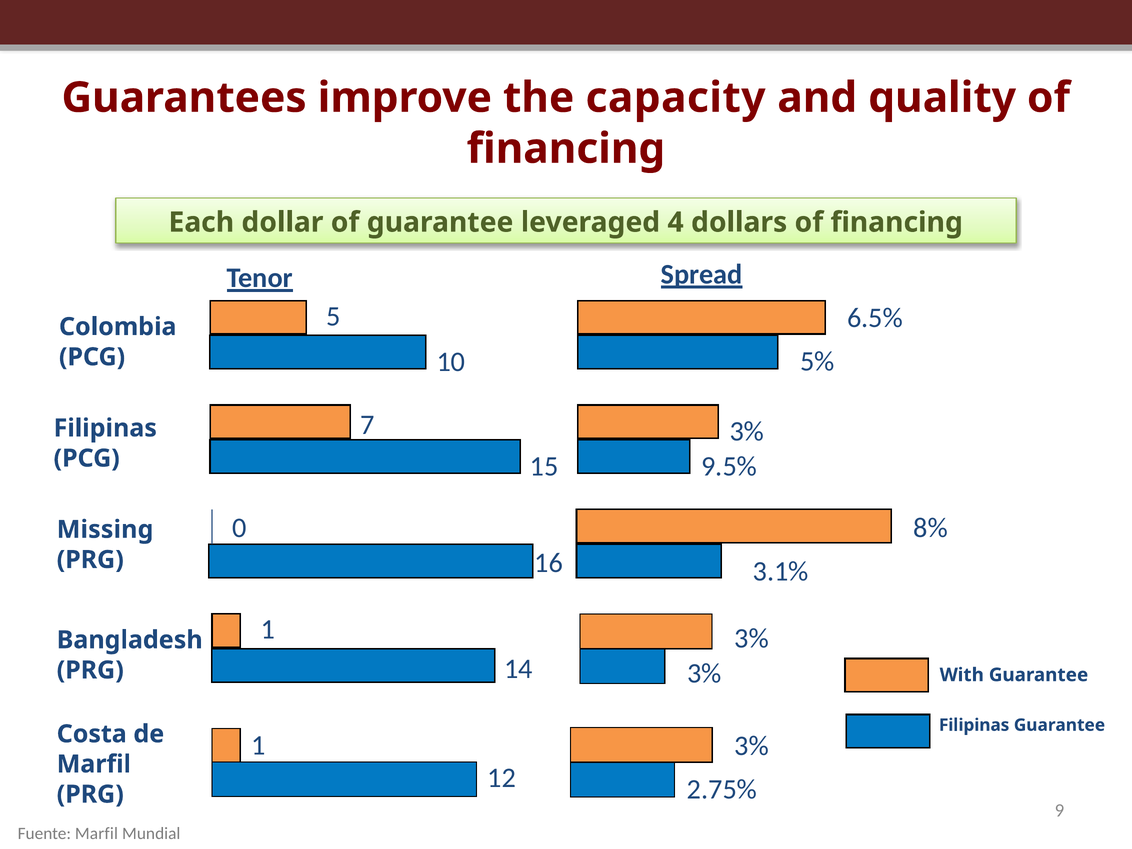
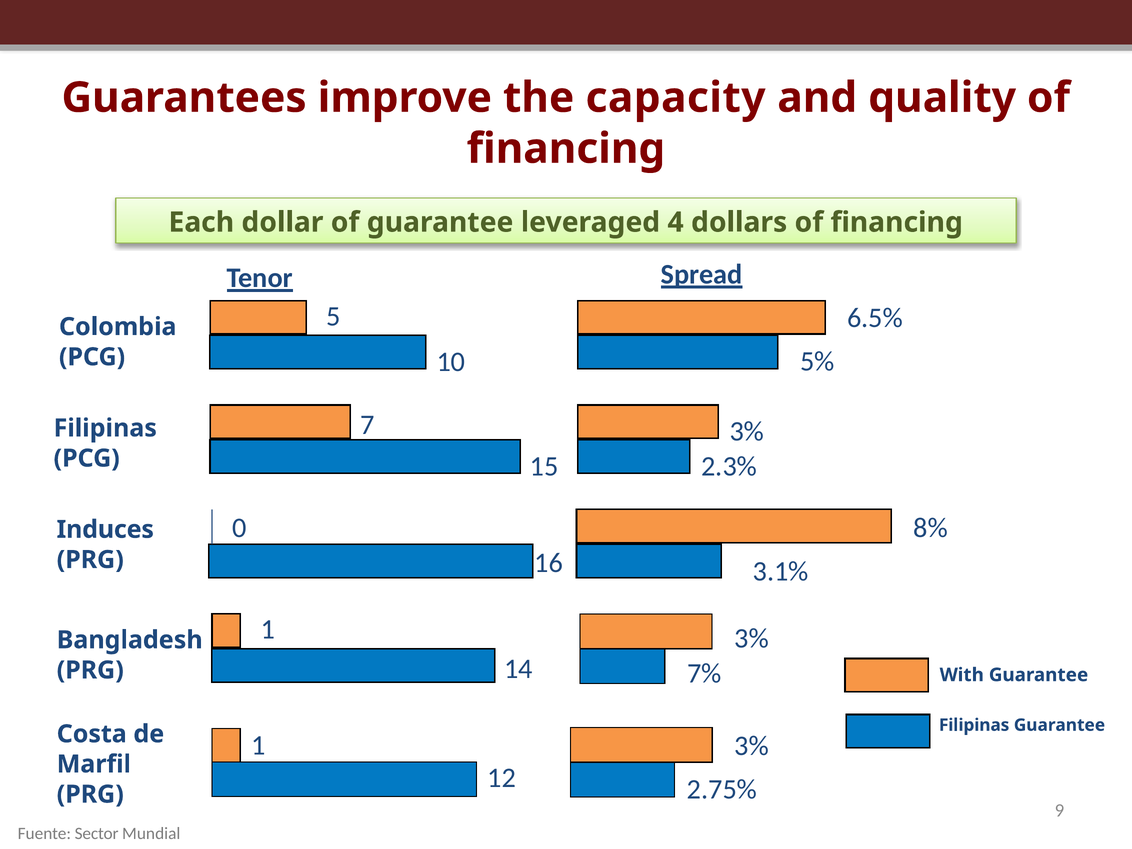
9.5%: 9.5% -> 2.3%
Missing: Missing -> Induces
3% at (704, 673): 3% -> 7%
Fuente Marfil: Marfil -> Sector
